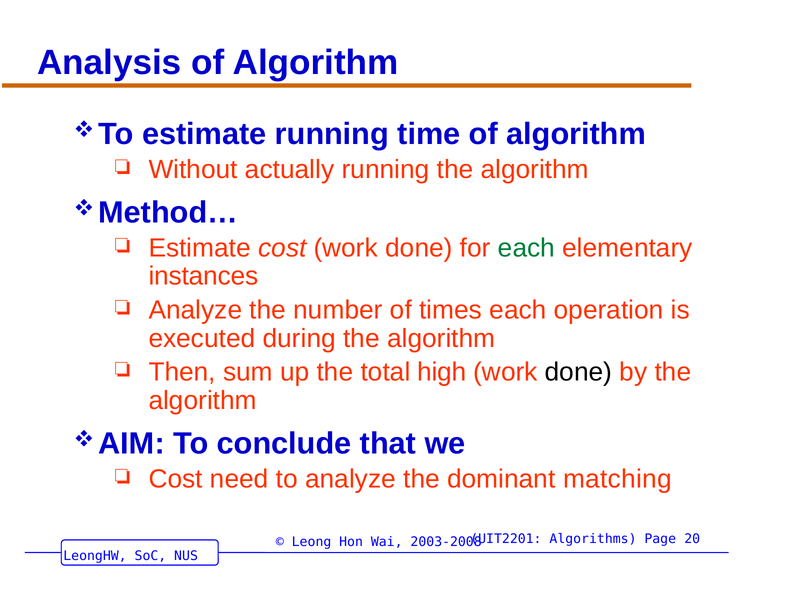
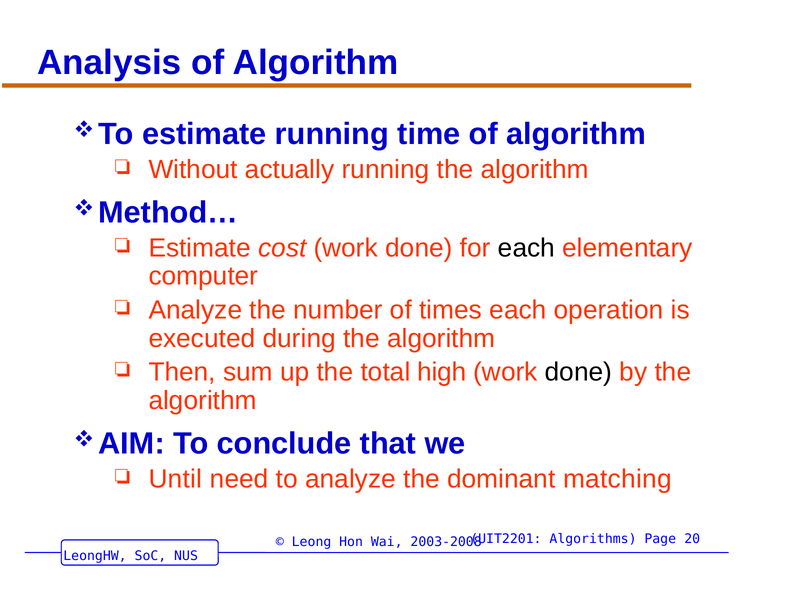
each at (526, 248) colour: green -> black
instances: instances -> computer
Cost at (176, 479): Cost -> Until
